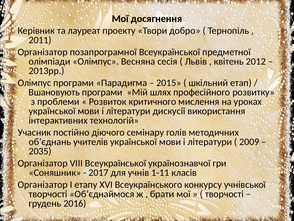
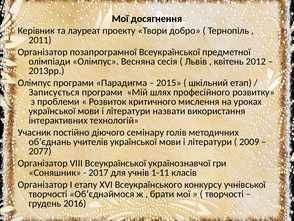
Вшановують: Вшановують -> Записується
дискусії: дискусії -> назвати
2035: 2035 -> 2077
